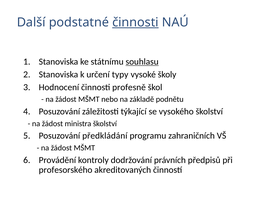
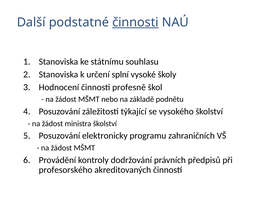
souhlasu underline: present -> none
typy: typy -> splní
předkládání: předkládání -> elektronicky
